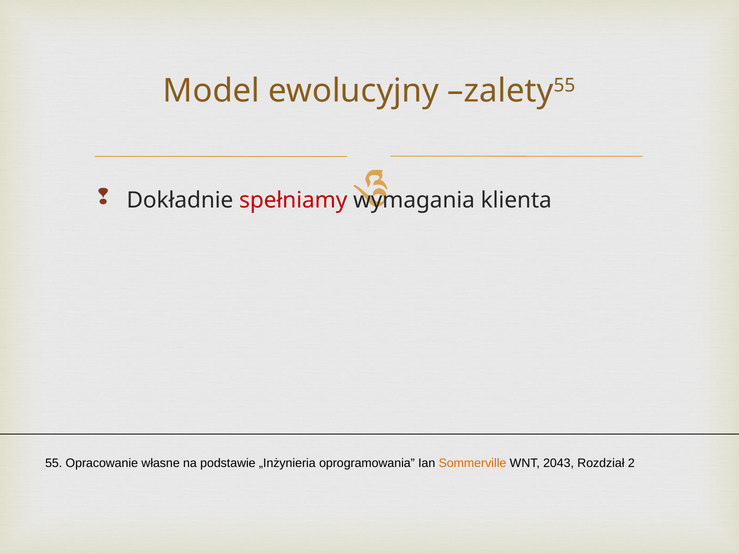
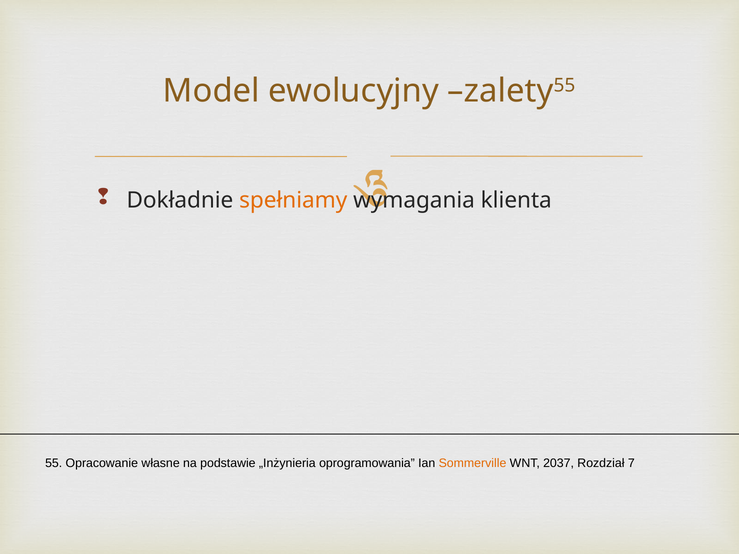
spełniamy colour: red -> orange
2043: 2043 -> 2037
2: 2 -> 7
